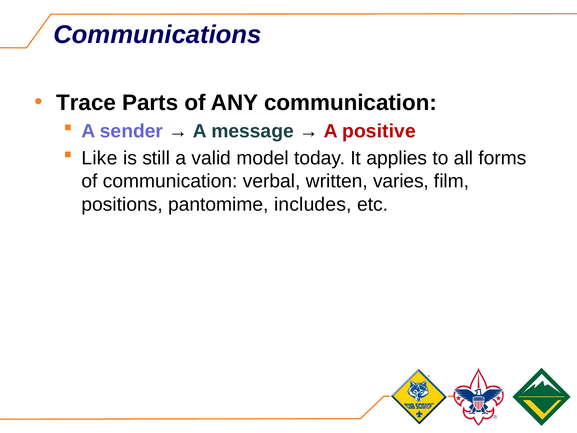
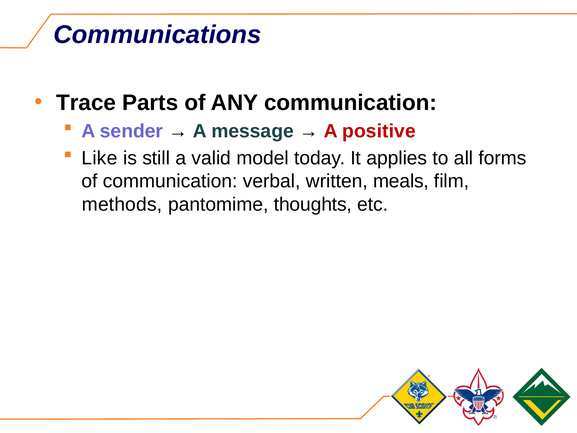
varies: varies -> meals
positions: positions -> methods
includes: includes -> thoughts
